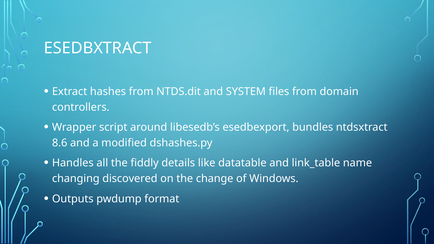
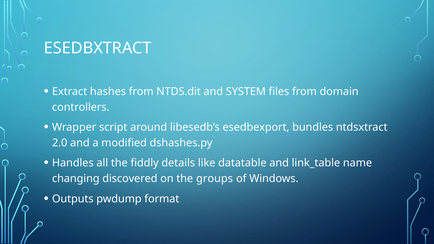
8.6: 8.6 -> 2.0
change: change -> groups
